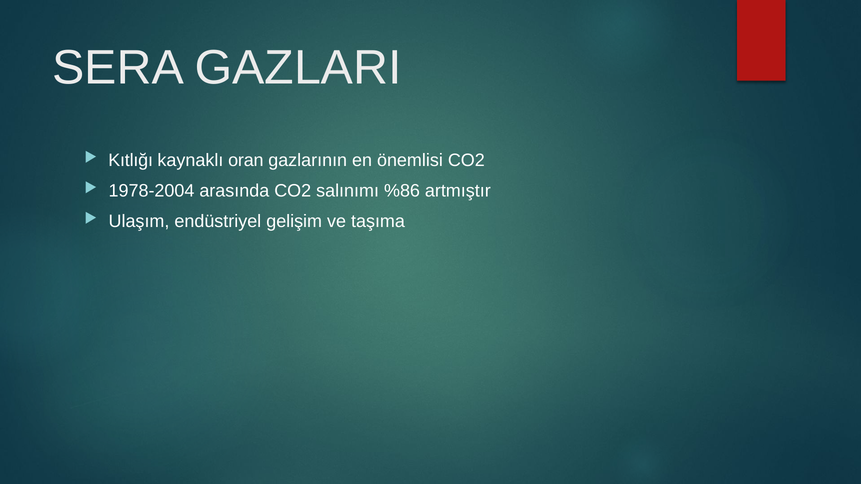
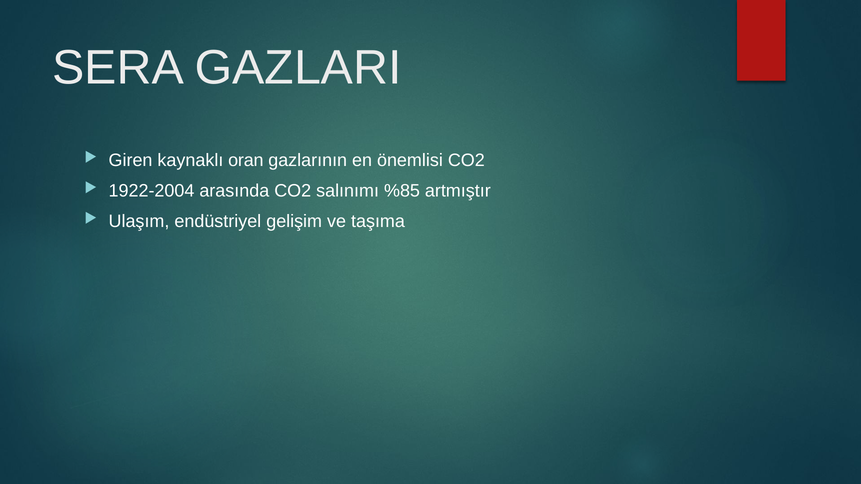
Kıtlığı: Kıtlığı -> Giren
1978-2004: 1978-2004 -> 1922-2004
%86: %86 -> %85
